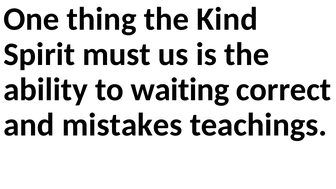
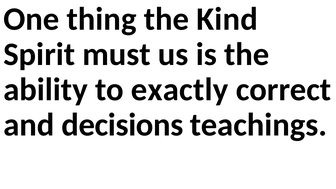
waiting: waiting -> exactly
mistakes: mistakes -> decisions
